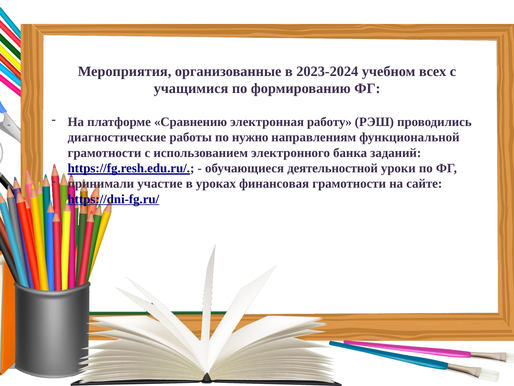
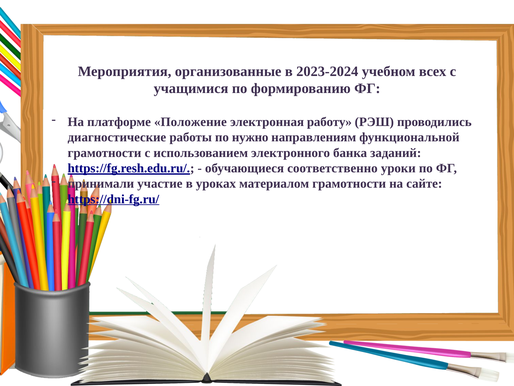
Сравнению: Сравнению -> Положение
деятельностной: деятельностной -> соответственно
финансовая: финансовая -> материалом
